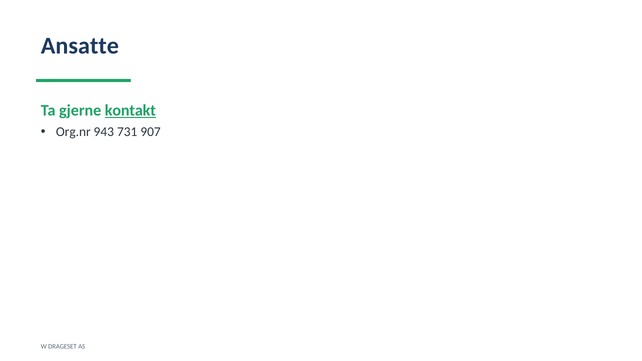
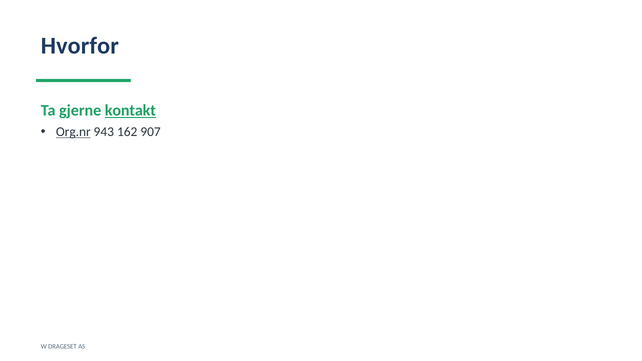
Ansatte: Ansatte -> Hvorfor
Org.nr underline: none -> present
731: 731 -> 162
